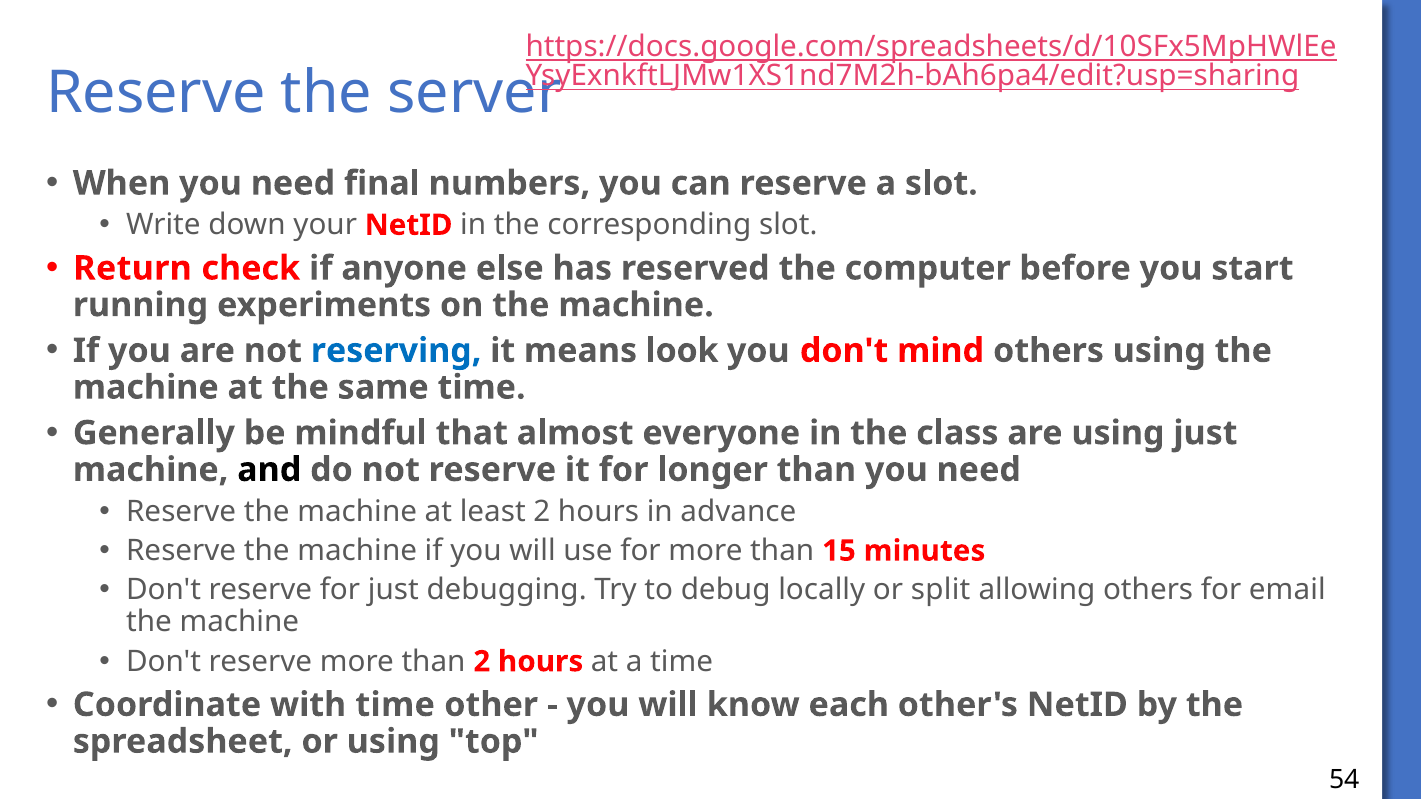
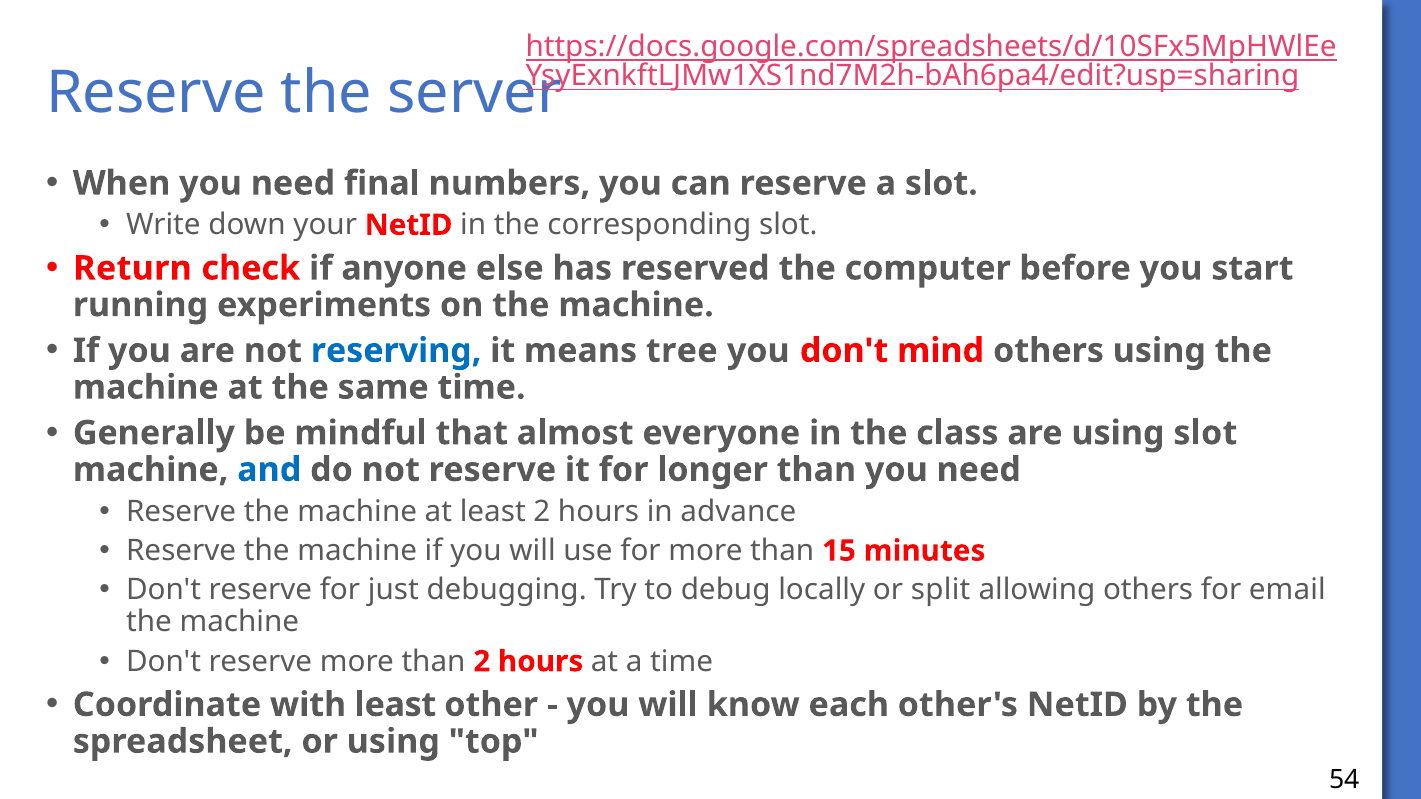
look: look -> tree
using just: just -> slot
and colour: black -> blue
with time: time -> least
